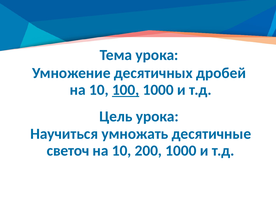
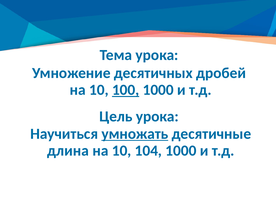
умножать underline: none -> present
светоч: светоч -> длина
200: 200 -> 104
